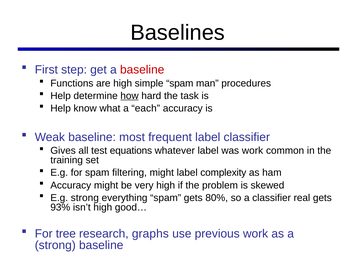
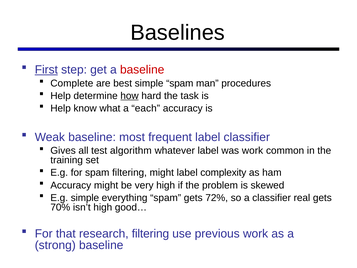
First underline: none -> present
Functions: Functions -> Complete
are high: high -> best
equations: equations -> algorithm
E.g strong: strong -> simple
80%: 80% -> 72%
93%: 93% -> 70%
tree: tree -> that
research graphs: graphs -> filtering
